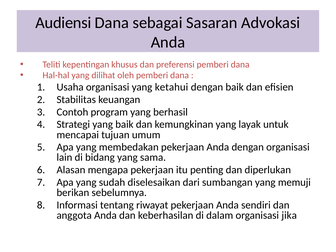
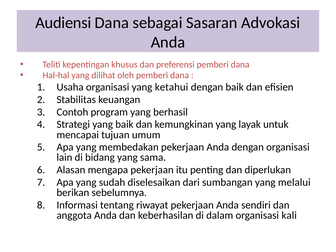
memuji: memuji -> melalui
jika: jika -> kali
